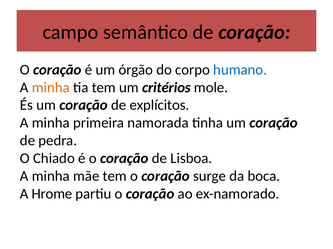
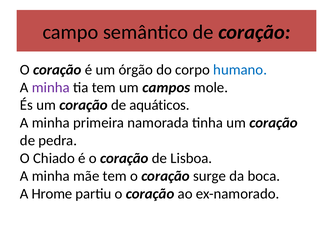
minha at (51, 88) colour: orange -> purple
critérios: critérios -> campos
explícitos: explícitos -> aquáticos
